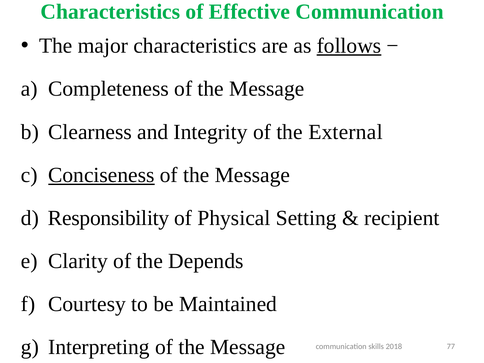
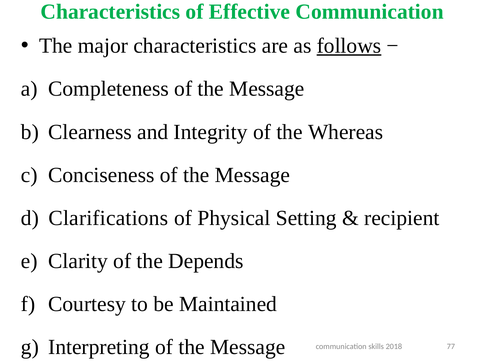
External: External -> Whereas
Conciseness underline: present -> none
Responsibility: Responsibility -> Clarifications
